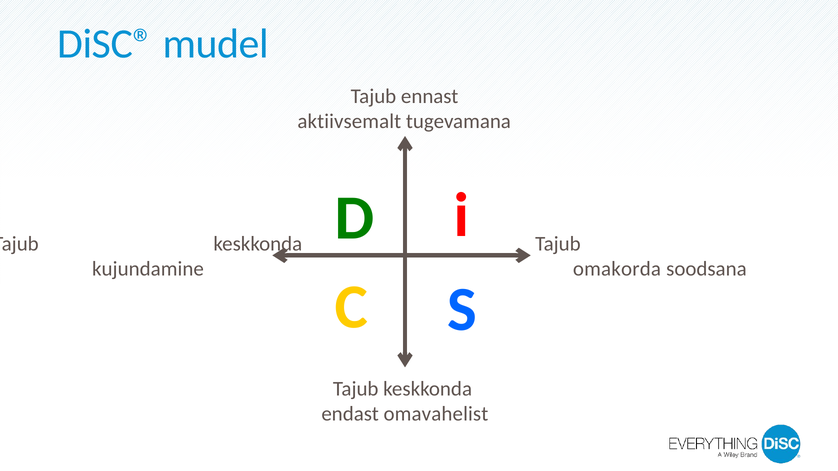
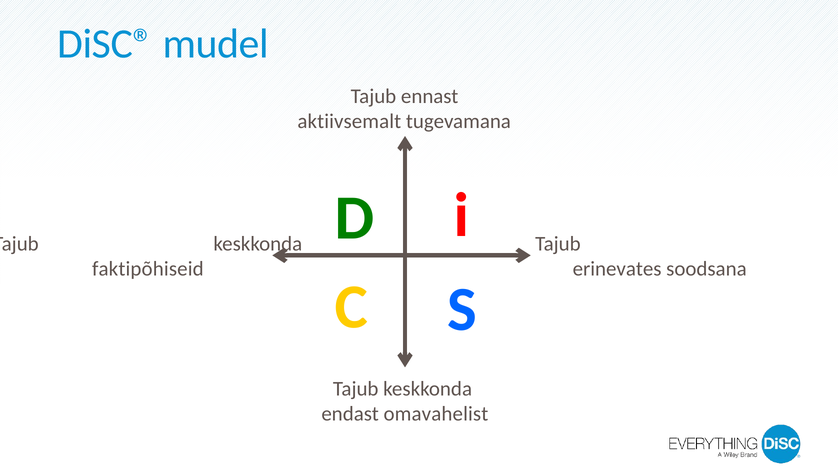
kujundamine: kujundamine -> faktipõhiseid
omakorda: omakorda -> erinevates
